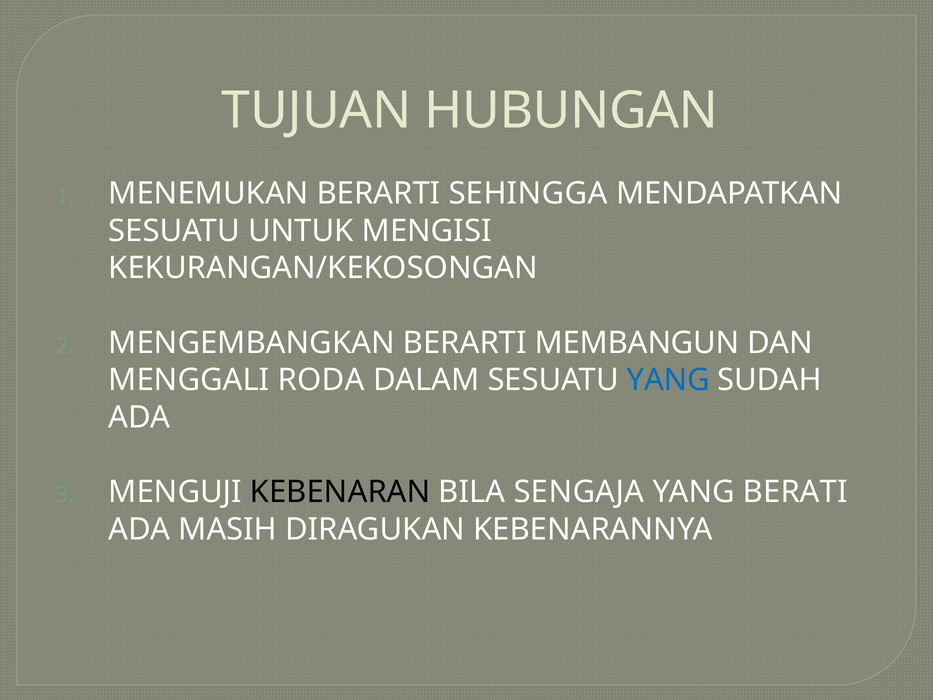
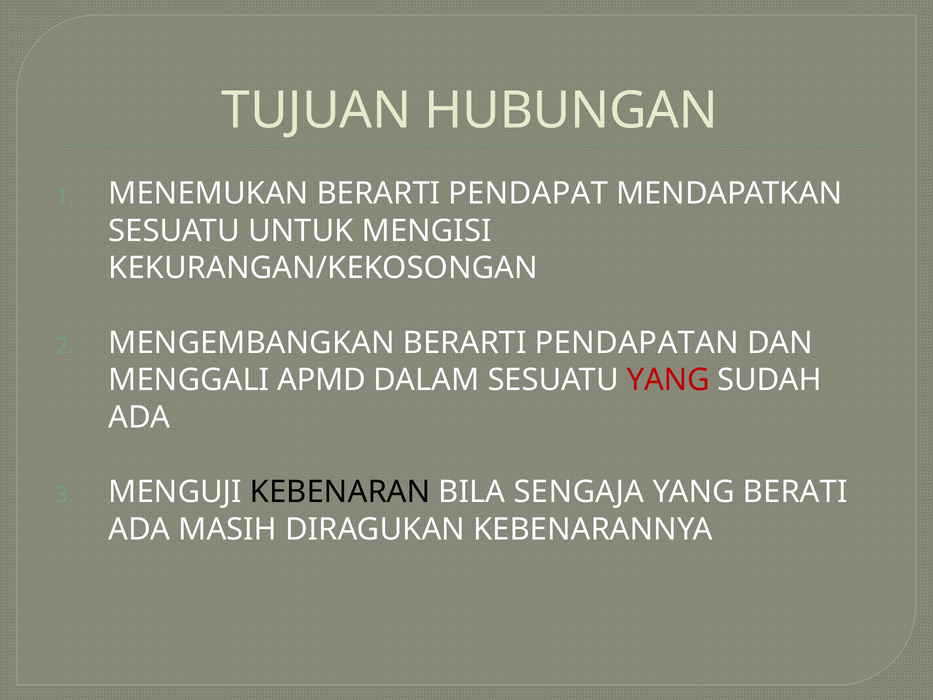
SEHINGGA: SEHINGGA -> PENDAPAT
MEMBANGUN: MEMBANGUN -> PENDAPATAN
RODA: RODA -> APMD
YANG at (668, 380) colour: blue -> red
